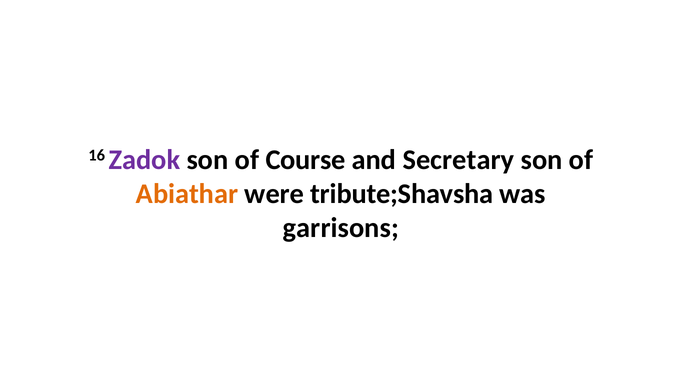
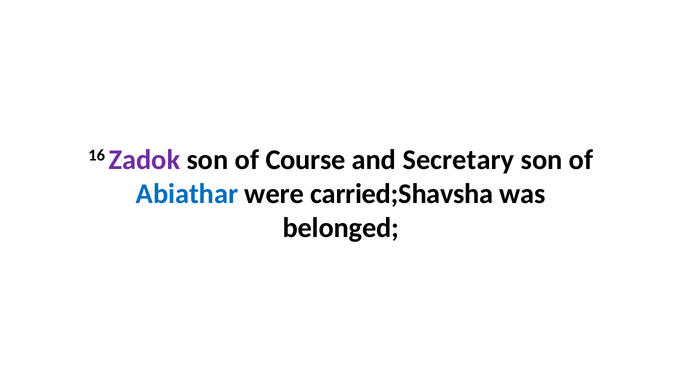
Abiathar colour: orange -> blue
tribute;Shavsha: tribute;Shavsha -> carried;Shavsha
garrisons: garrisons -> belonged
